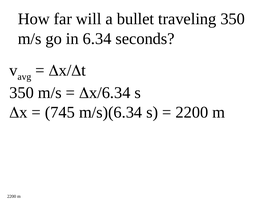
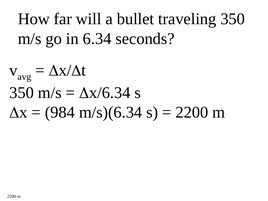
745: 745 -> 984
